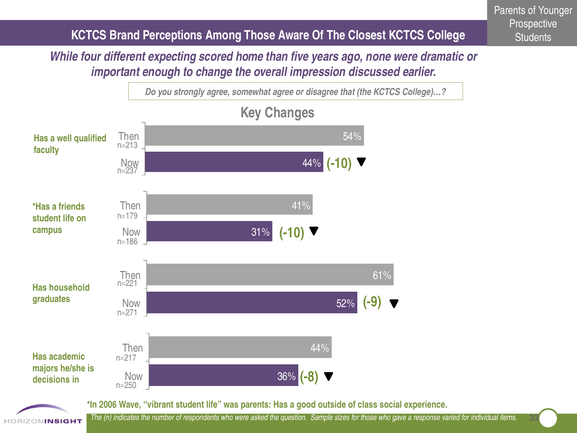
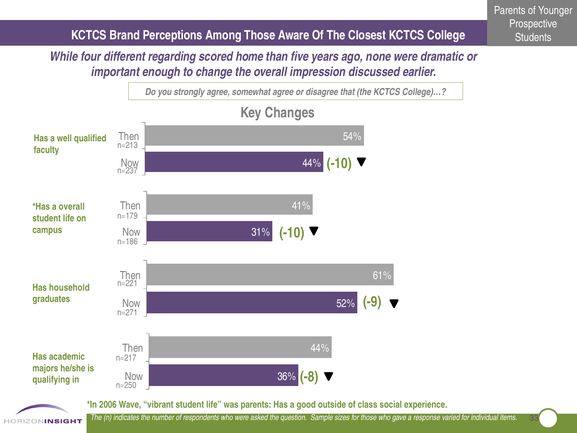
expecting: expecting -> regarding
a friends: friends -> overall
decisions: decisions -> qualifying
